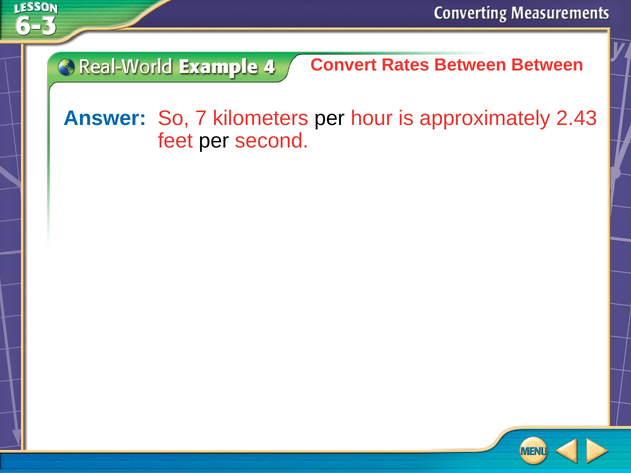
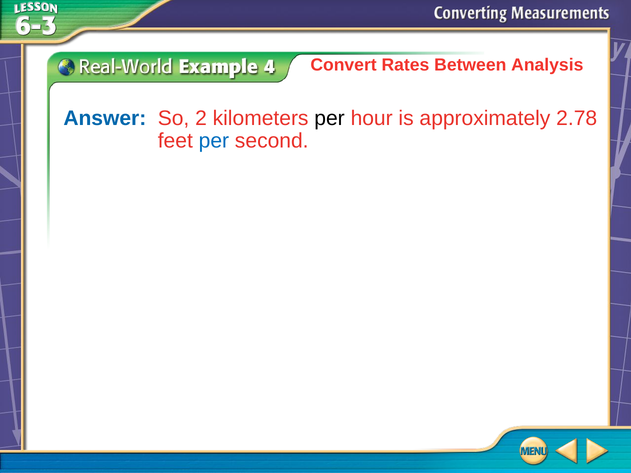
Between Between: Between -> Analysis
7: 7 -> 2
2.43: 2.43 -> 2.78
per at (214, 141) colour: black -> blue
